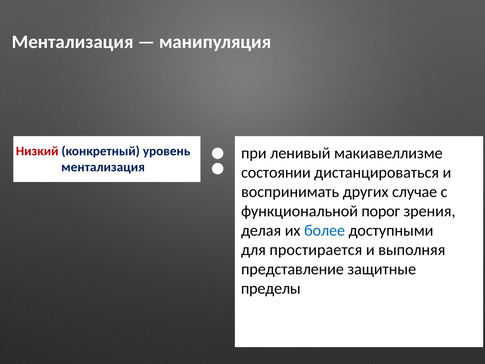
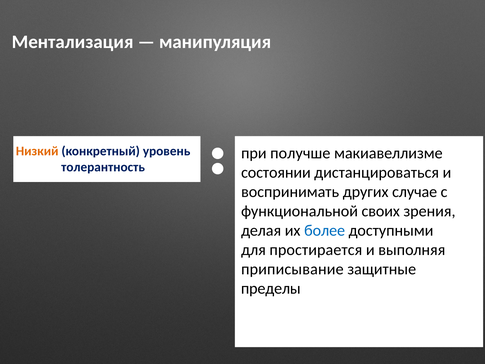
Низкий colour: red -> orange
ленивый: ленивый -> получше
ментализация at (103, 167): ментализация -> толерантность
порог: порог -> своих
представление: представление -> приписывание
